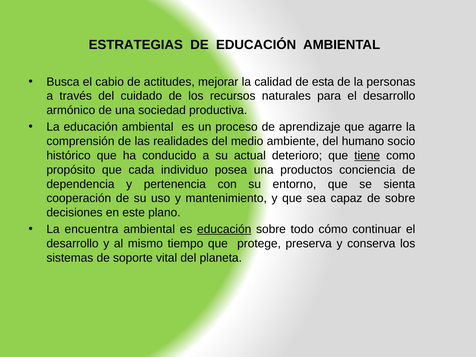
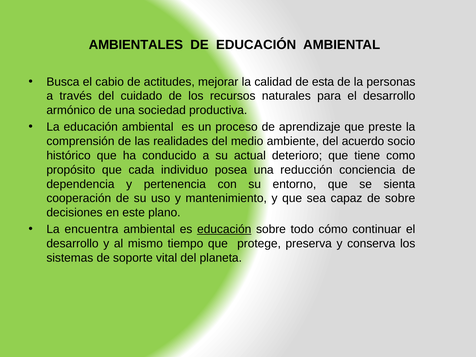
ESTRATEGIAS: ESTRATEGIAS -> AMBIENTALES
agarre: agarre -> preste
humano: humano -> acuerdo
tiene underline: present -> none
productos: productos -> reducción
